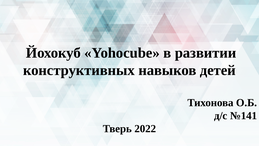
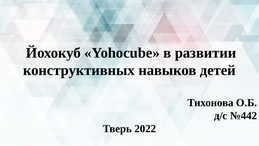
№141: №141 -> №442
